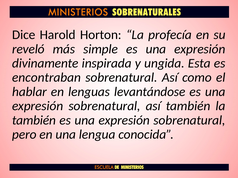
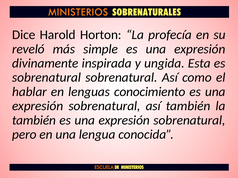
encontraban at (47, 78): encontraban -> sobrenatural
levantándose: levantándose -> conocimiento
